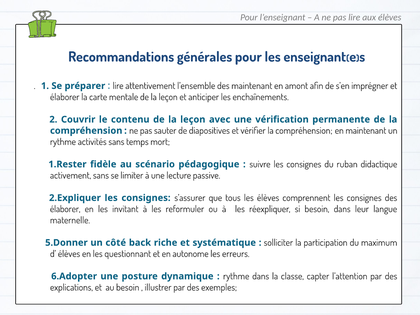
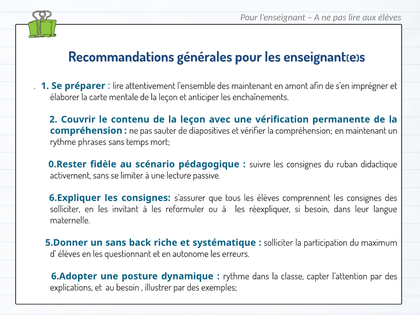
activités: activités -> phrases
1.Rester: 1.Rester -> 0.Rester
2.Expliquer: 2.Expliquer -> 6.Expliquer
élaborer at (65, 209): élaborer -> solliciter
un côté: côté -> sans
